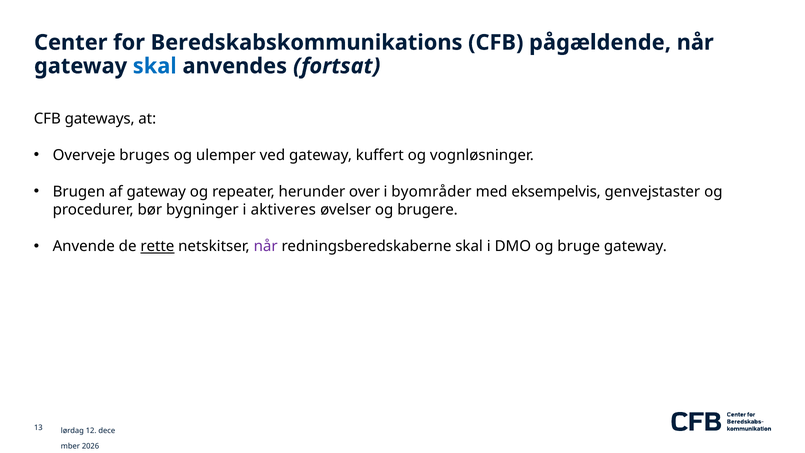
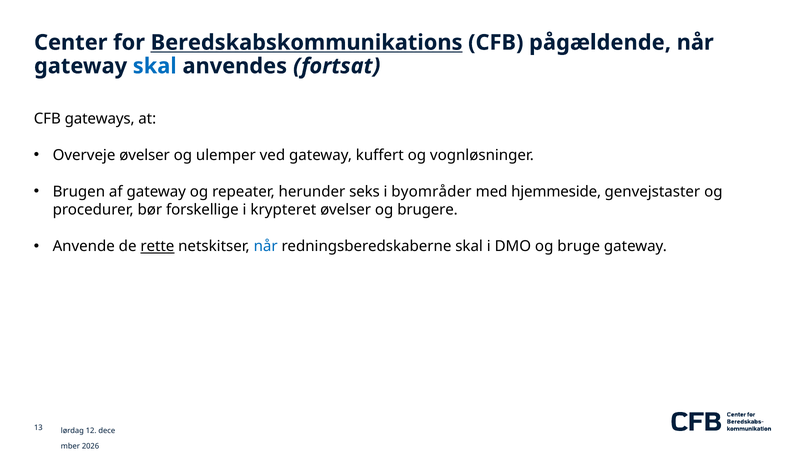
Beredskabskommunikations underline: none -> present
Overveje bruges: bruges -> øvelser
over: over -> seks
eksempelvis: eksempelvis -> hjemmeside
bygninger: bygninger -> forskellige
aktiveres: aktiveres -> krypteret
når at (266, 246) colour: purple -> blue
